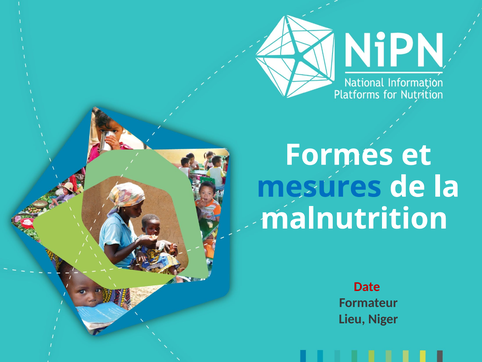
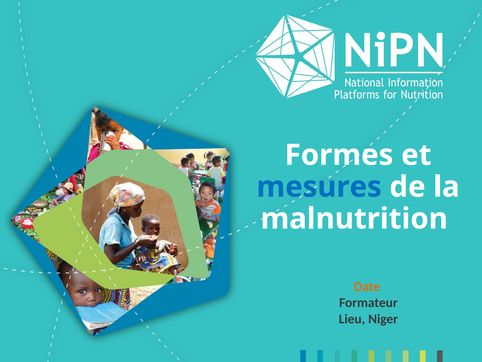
Date colour: red -> orange
